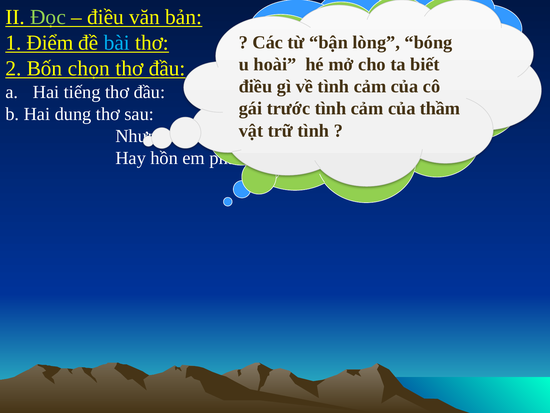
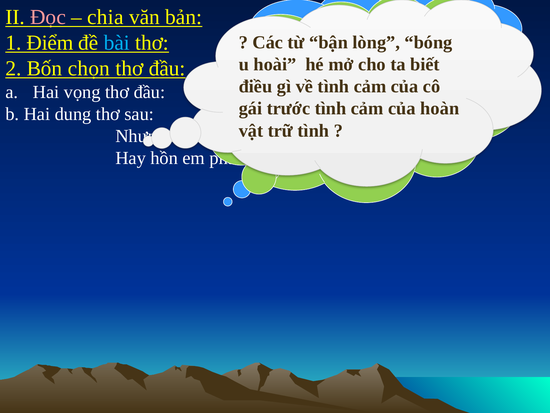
Đọc colour: light green -> pink
điều at (105, 17): điều -> chia
tiếng: tiếng -> vọng
thầm: thầm -> hoàn
